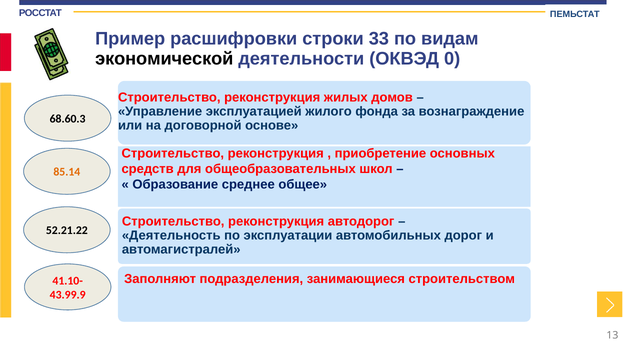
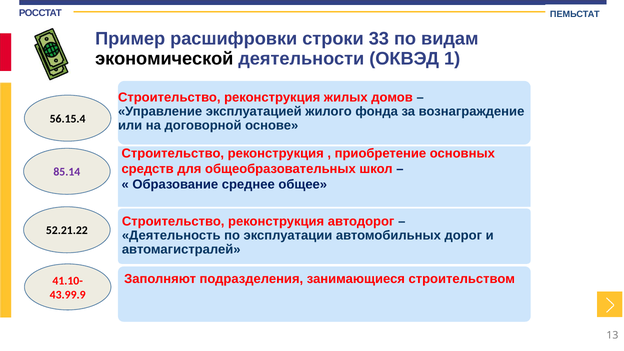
0: 0 -> 1
68.60.3: 68.60.3 -> 56.15.4
85.14 colour: orange -> purple
